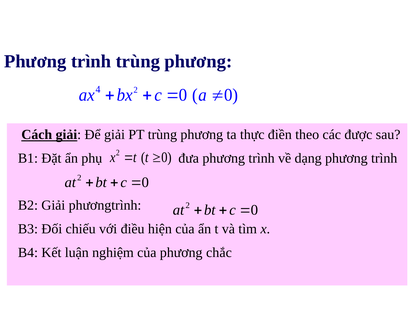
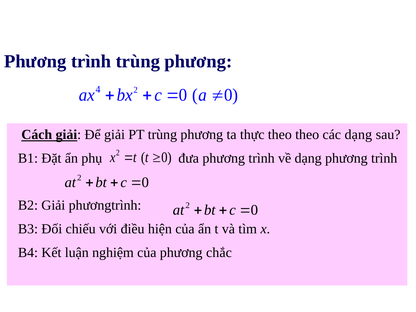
thực điền: điền -> theo
các được: được -> dạng
